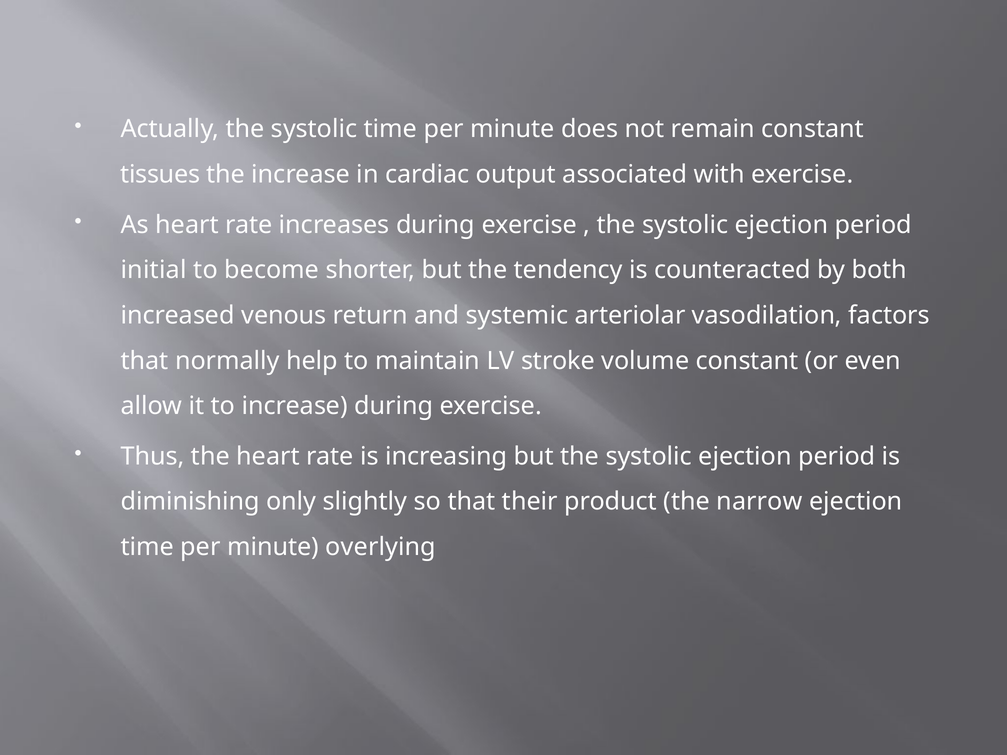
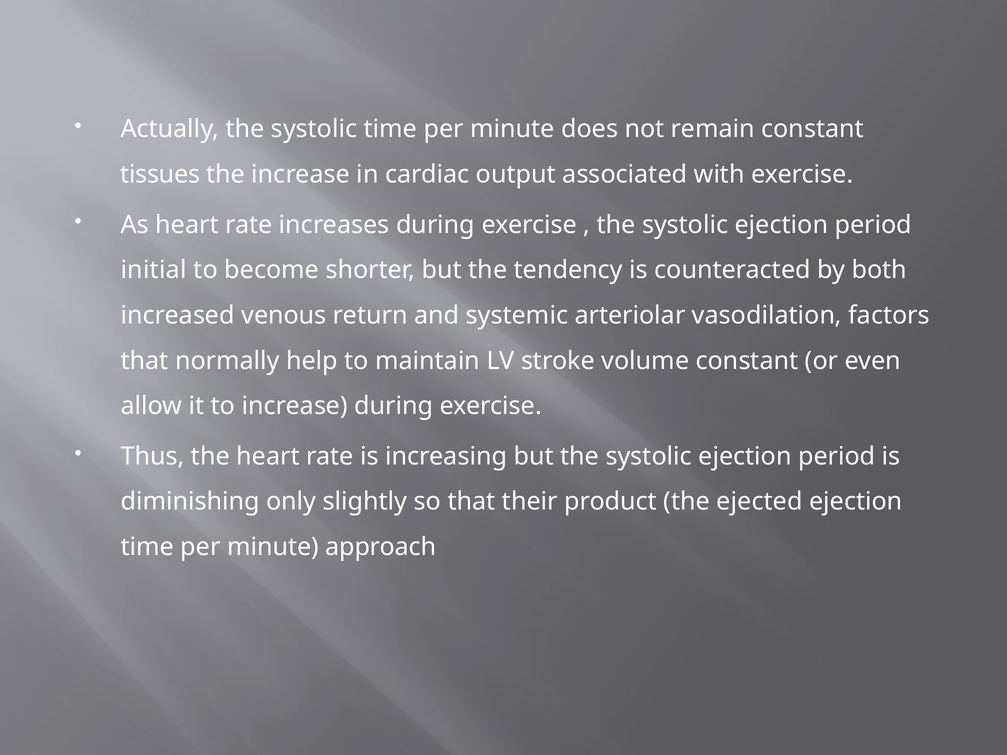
narrow: narrow -> ejected
overlying: overlying -> approach
